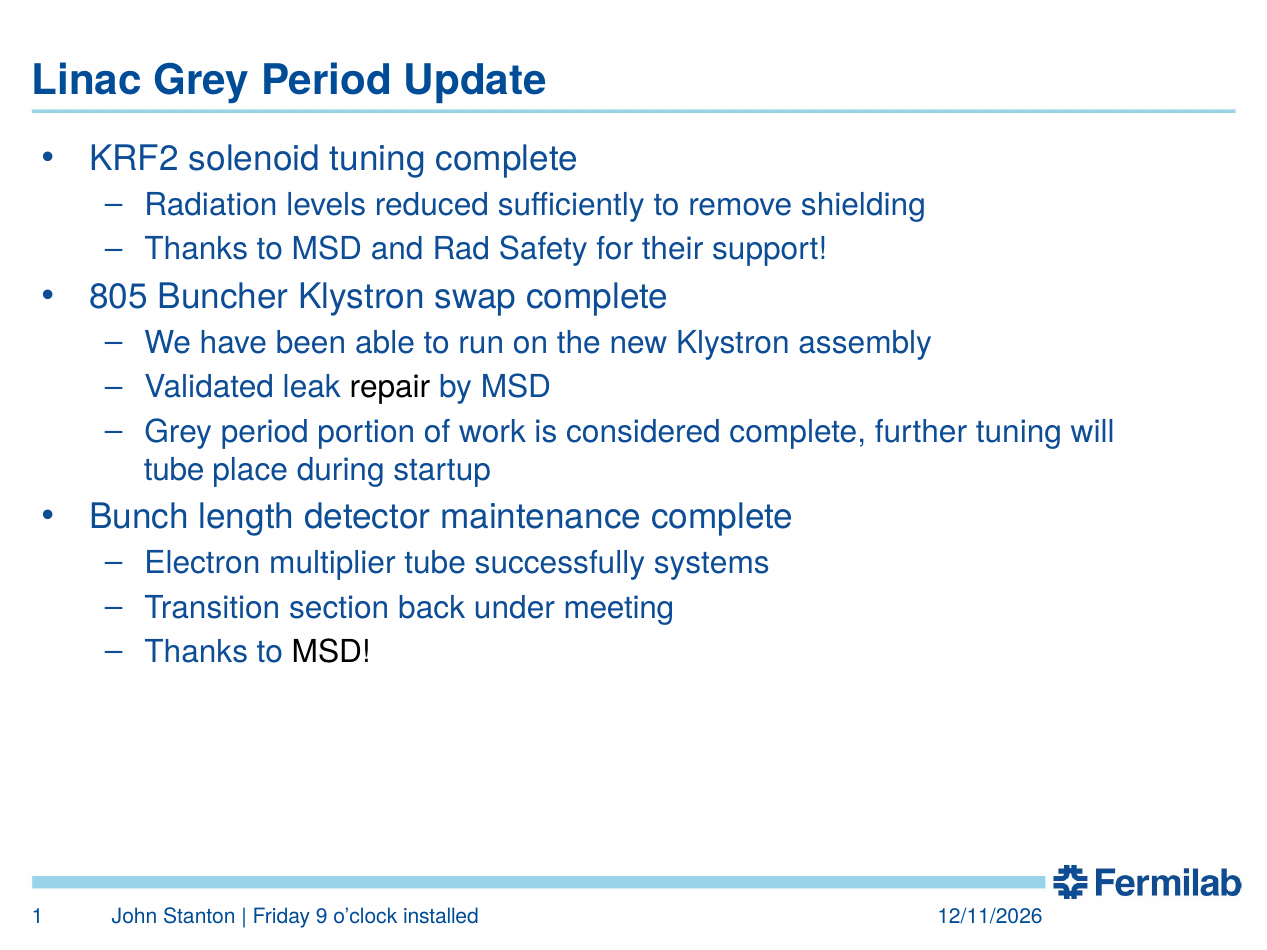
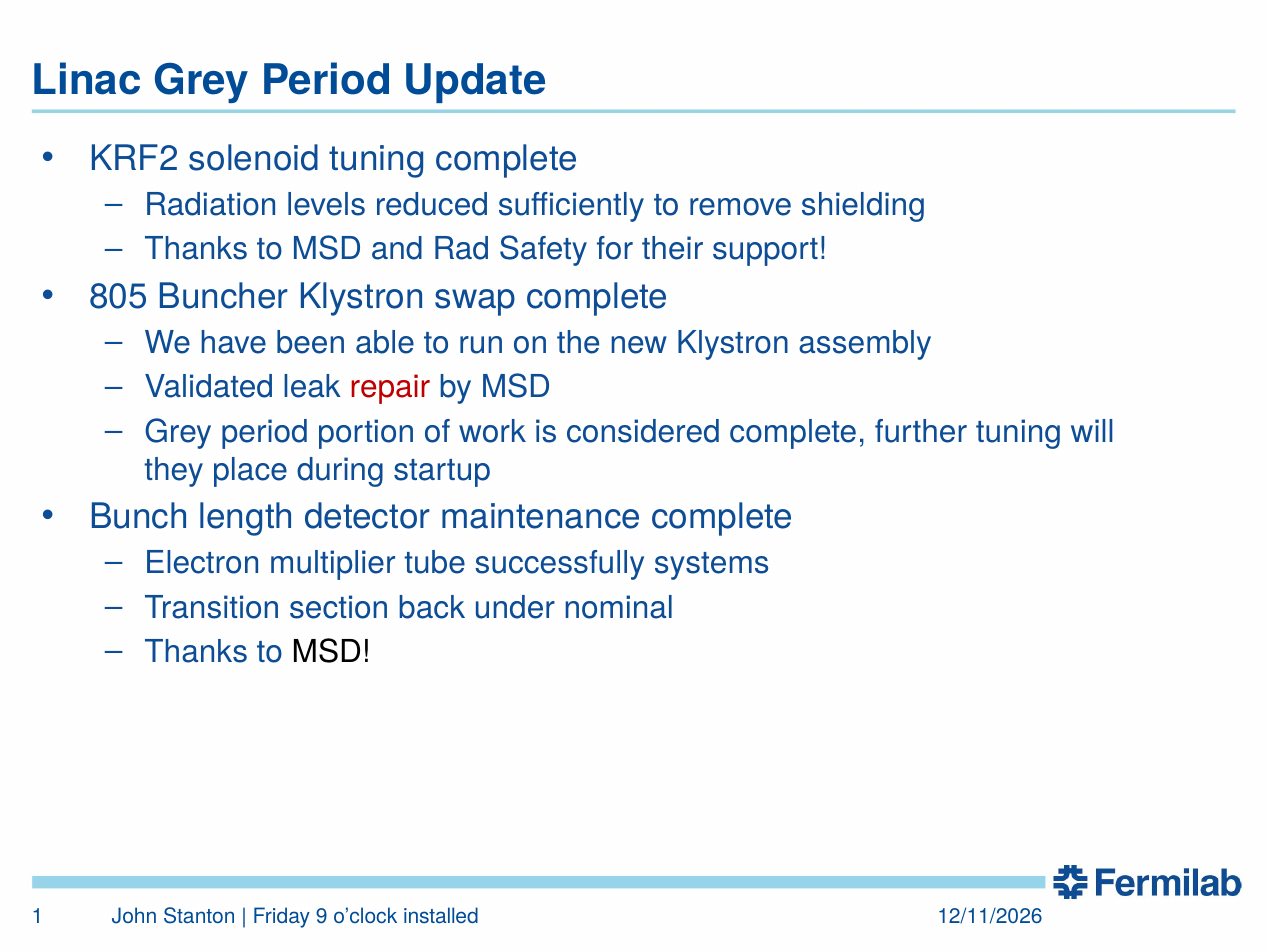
repair colour: black -> red
tube at (174, 470): tube -> they
meeting: meeting -> nominal
